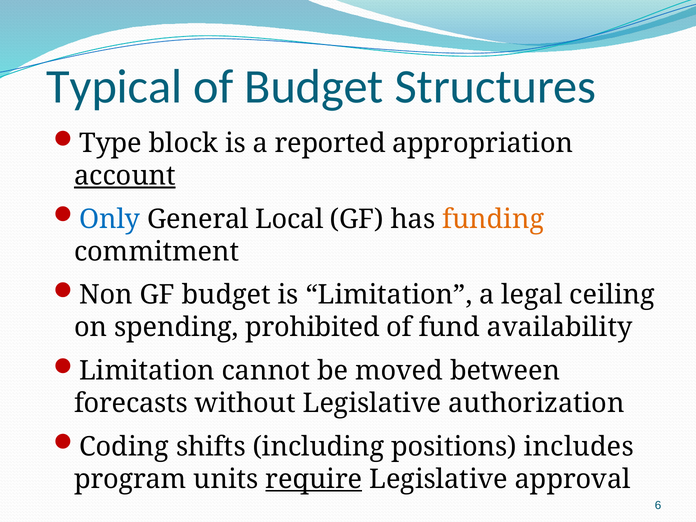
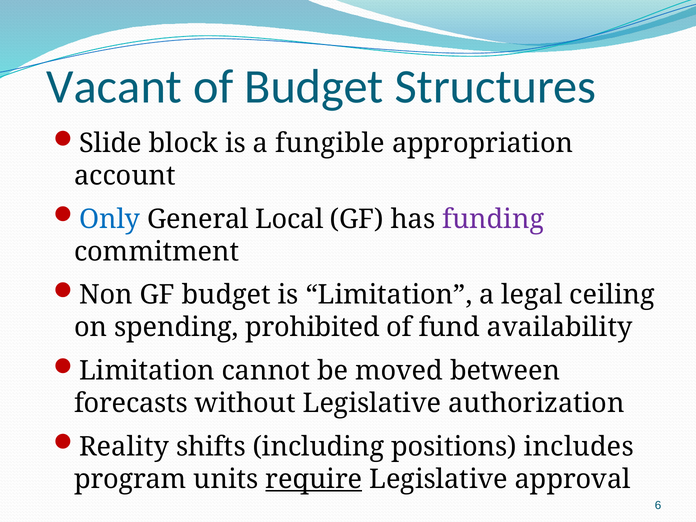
Typical: Typical -> Vacant
Type: Type -> Slide
reported: reported -> fungible
account underline: present -> none
funding colour: orange -> purple
Coding: Coding -> Reality
